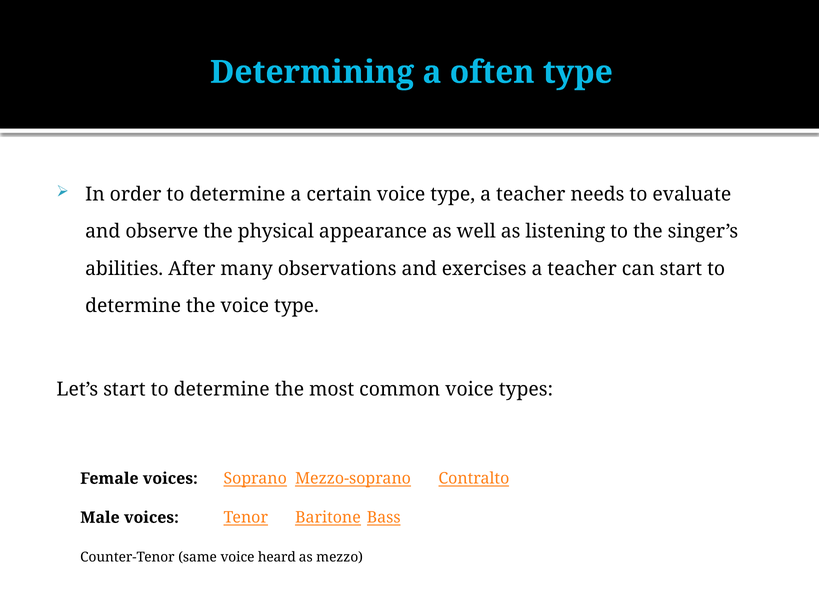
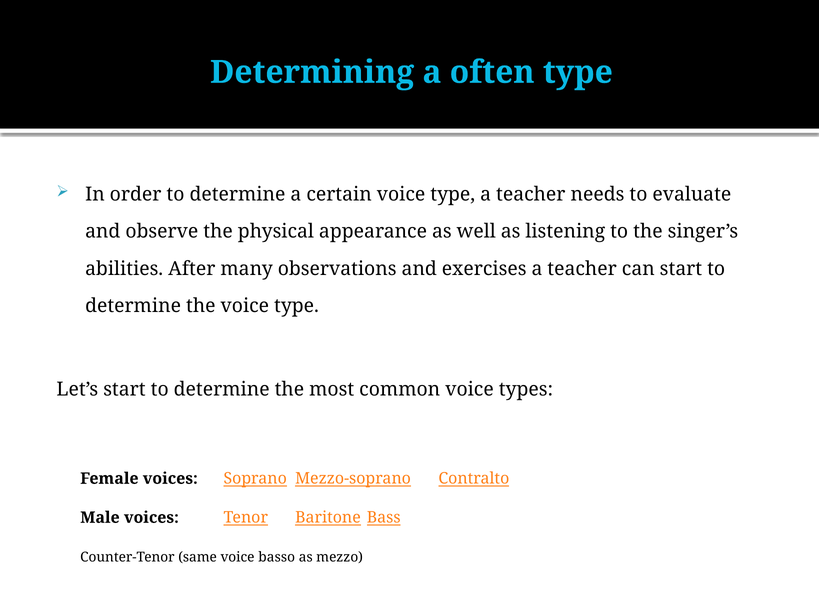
heard: heard -> basso
